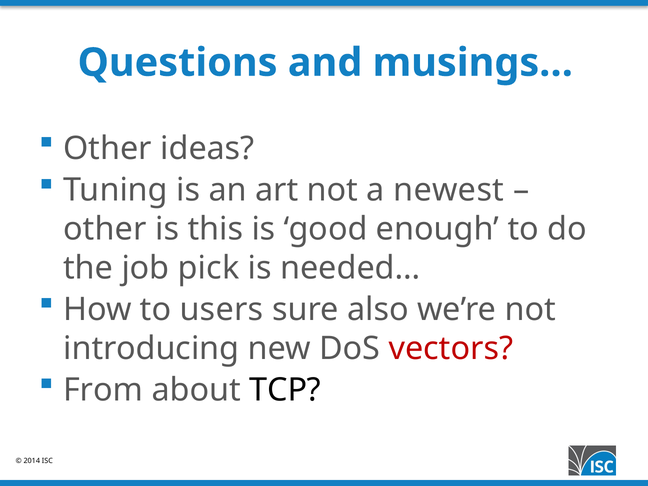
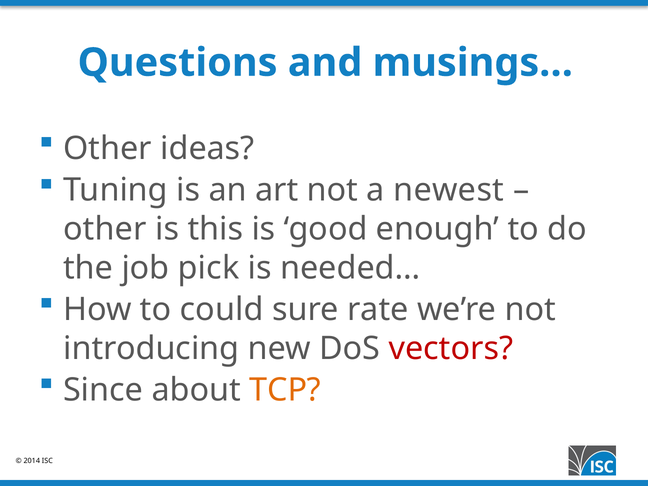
users: users -> could
also: also -> rate
From: From -> Since
TCP colour: black -> orange
